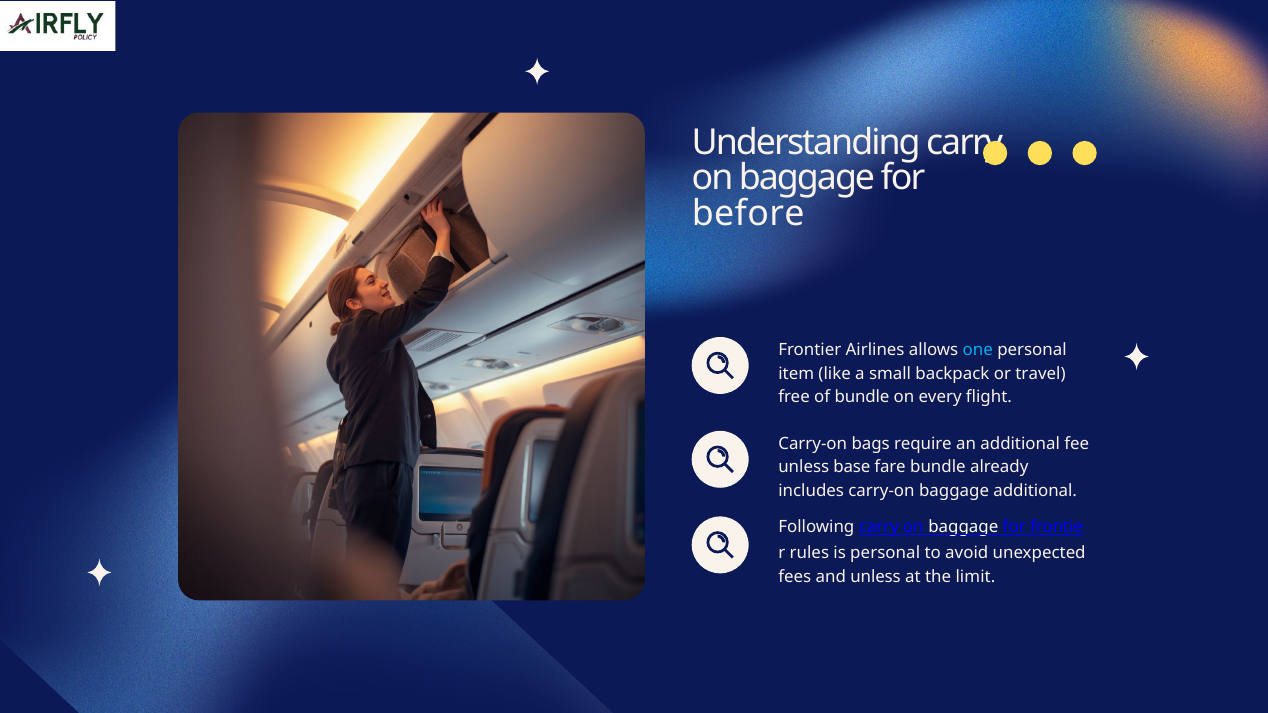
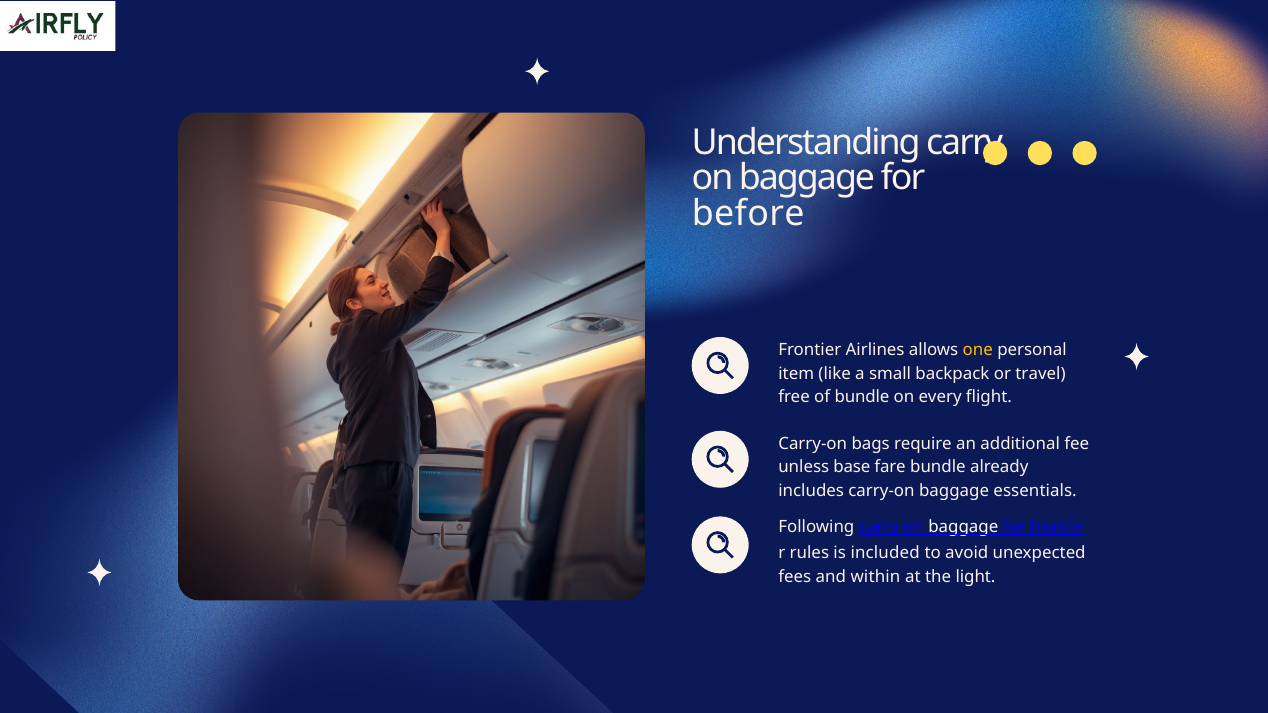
one colour: light blue -> yellow
baggage additional: additional -> essentials
is personal: personal -> included
and unless: unless -> within
limit: limit -> light
